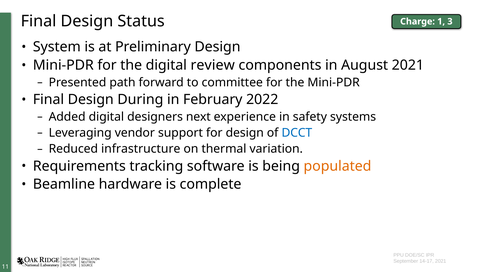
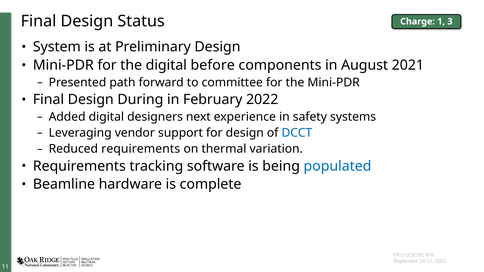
review: review -> before
Reduced infrastructure: infrastructure -> requirements
populated colour: orange -> blue
